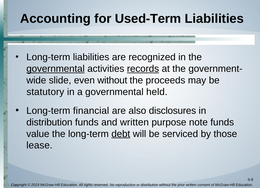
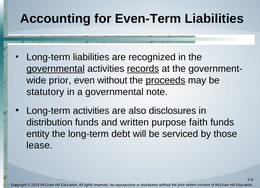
Used-Term: Used-Term -> Even-Term
slide at (60, 80): slide -> prior
proceeds underline: none -> present
held: held -> note
Long-term financial: financial -> activities
note: note -> faith
value: value -> entity
debt underline: present -> none
